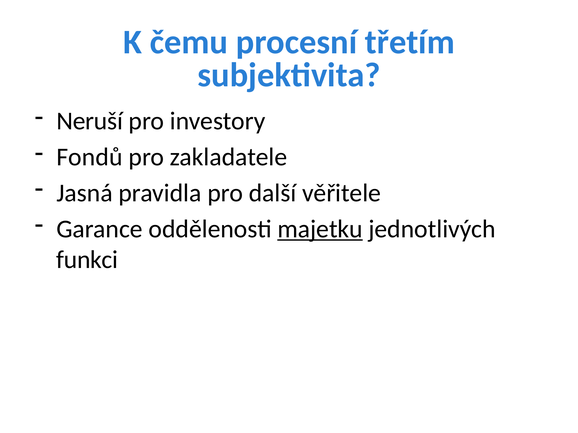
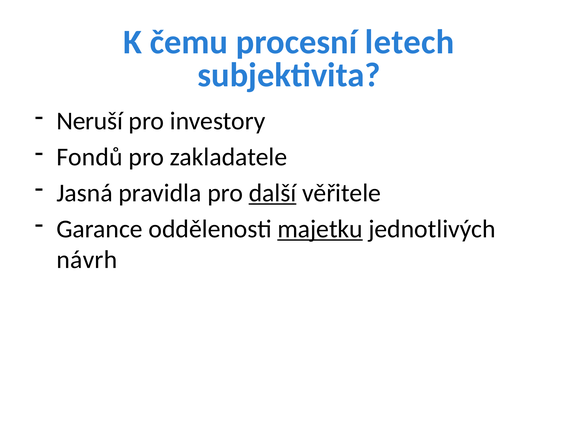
třetím: třetím -> letech
další underline: none -> present
funkci: funkci -> návrh
